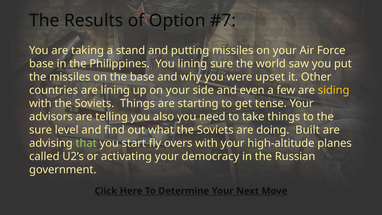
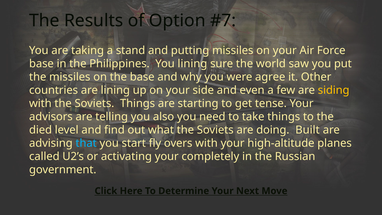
upset: upset -> agree
sure at (41, 130): sure -> died
that colour: light green -> light blue
democracy: democracy -> completely
